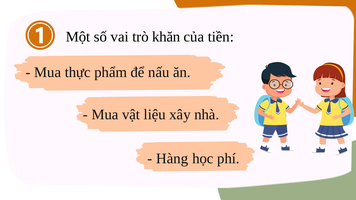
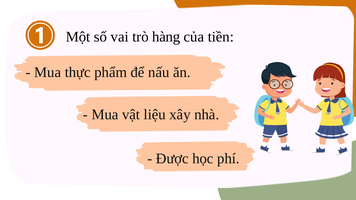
khăn: khăn -> hàng
Hàng: Hàng -> Được
